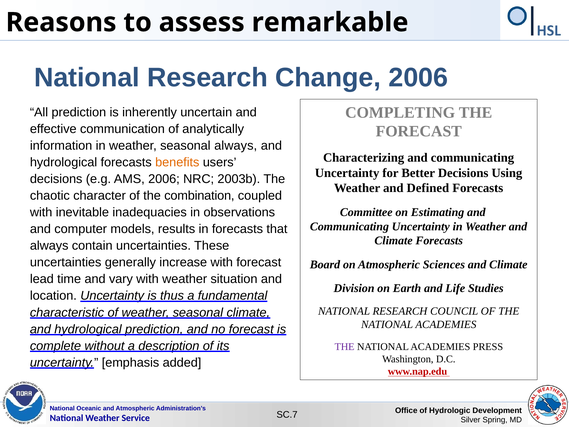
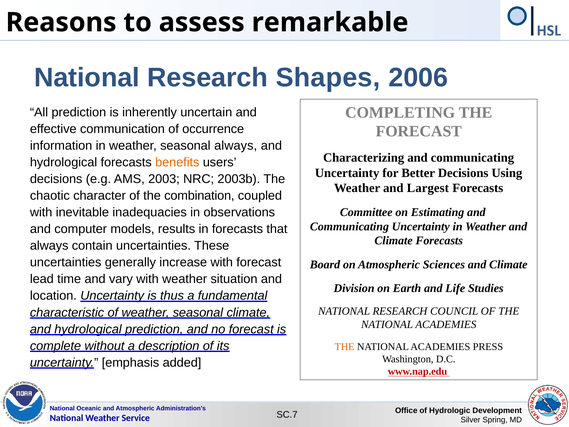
Change: Change -> Shapes
analytically: analytically -> occurrence
AMS 2006: 2006 -> 2003
Defined: Defined -> Largest
THE at (345, 347) colour: purple -> orange
